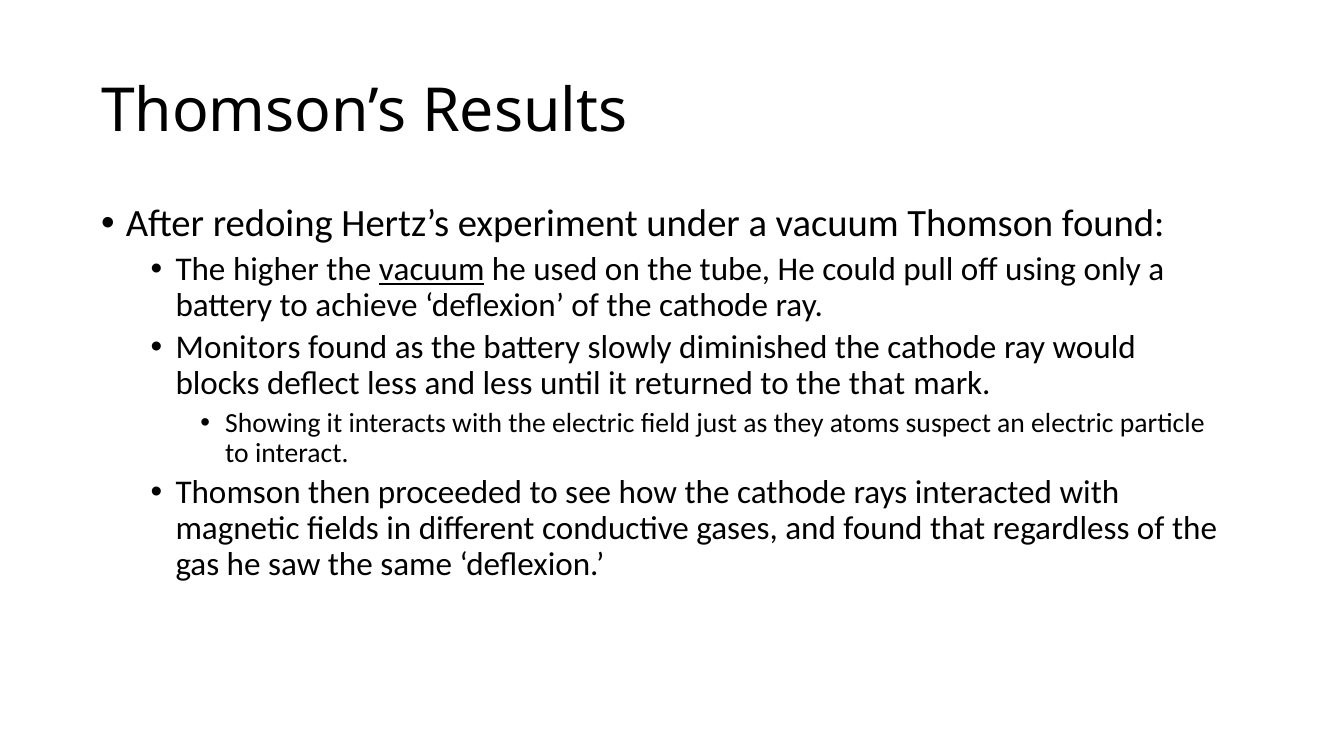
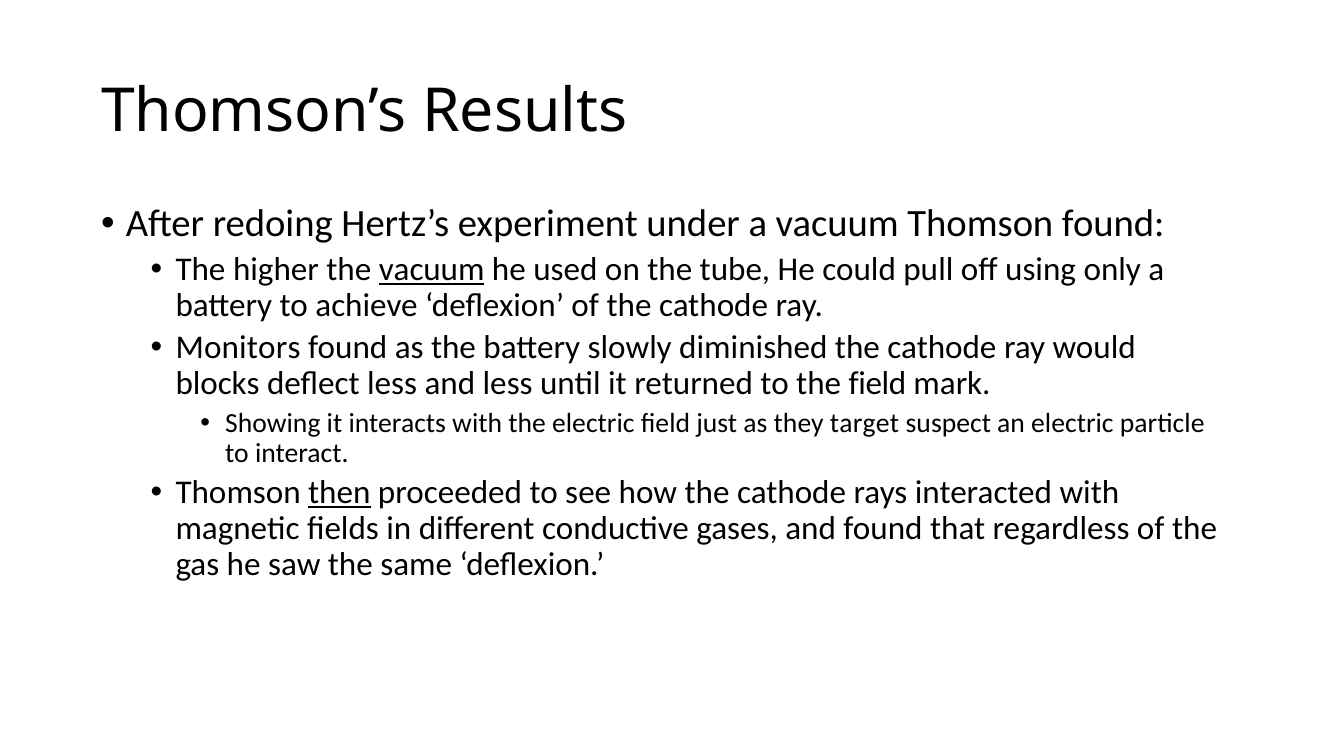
the that: that -> field
atoms: atoms -> target
then underline: none -> present
